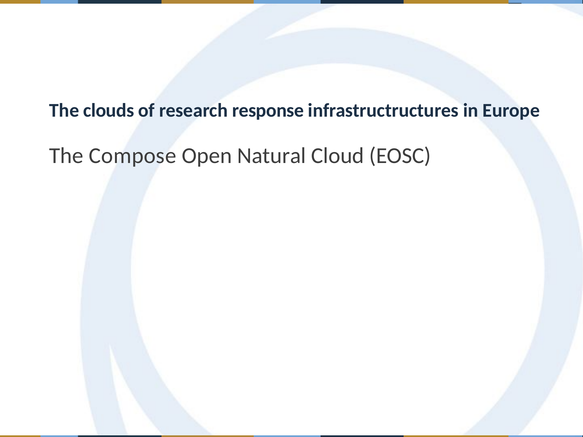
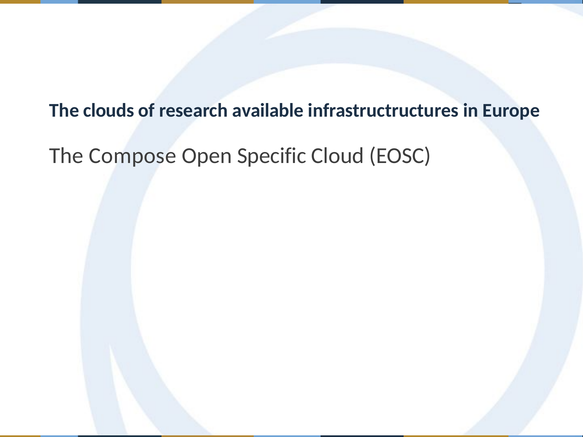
response: response -> available
Natural: Natural -> Specific
